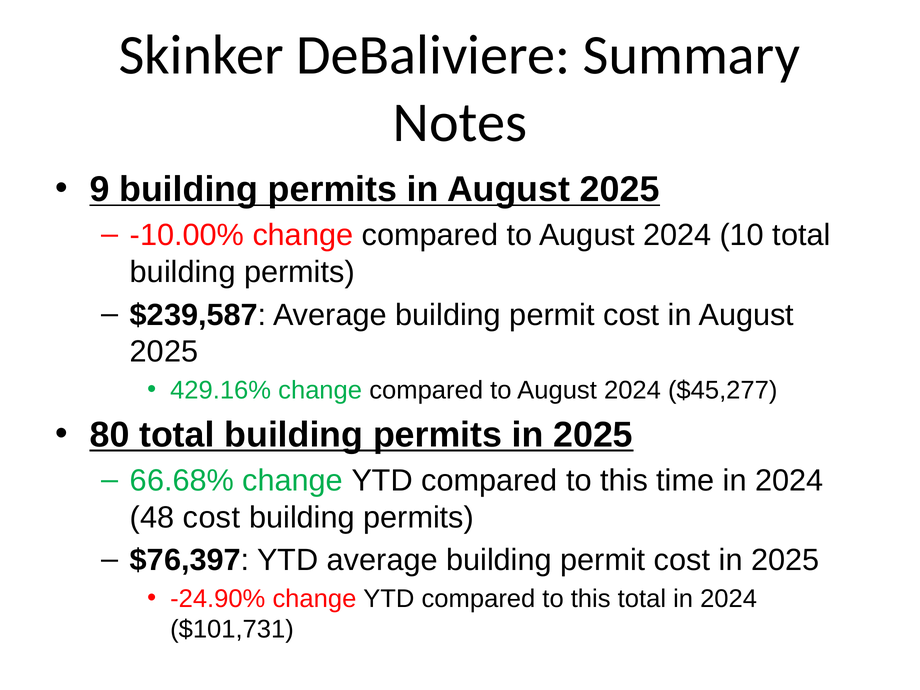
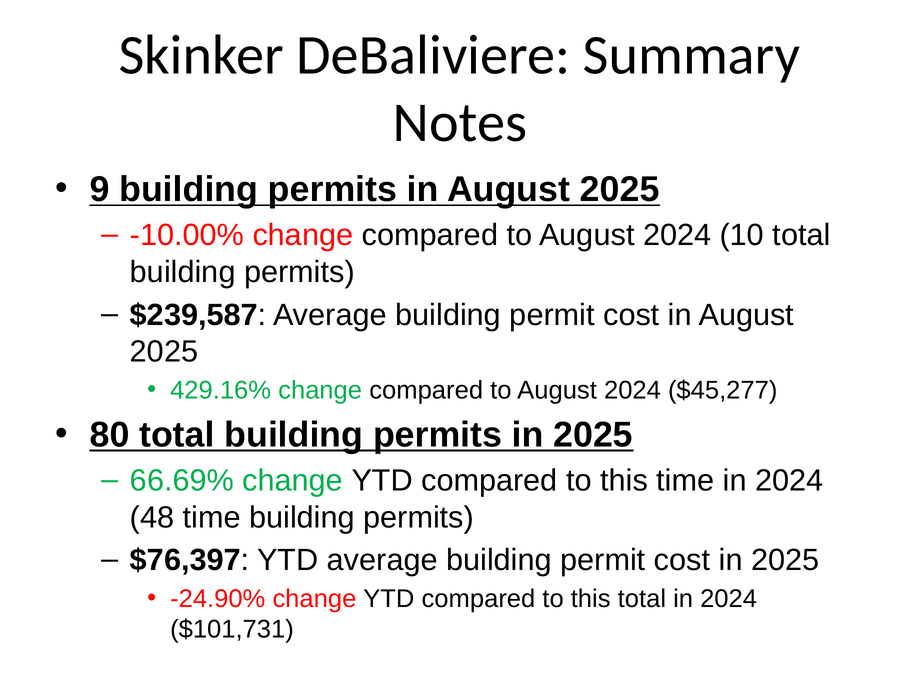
66.68%: 66.68% -> 66.69%
48 cost: cost -> time
